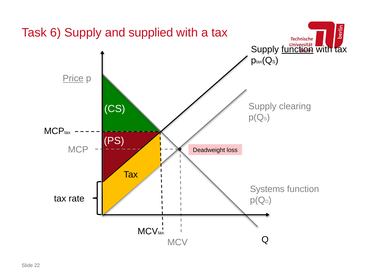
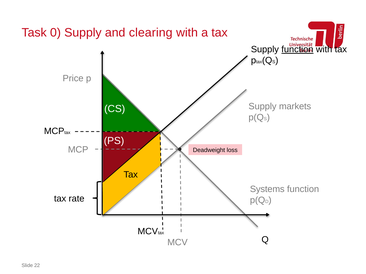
6: 6 -> 0
supplied: supplied -> clearing
Price underline: present -> none
clearing: clearing -> markets
